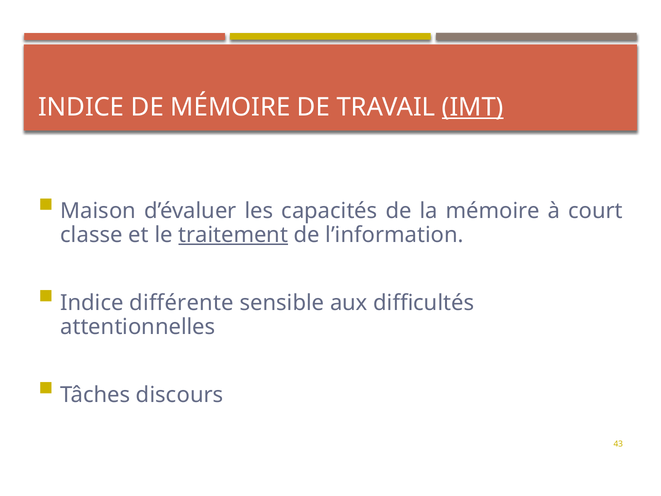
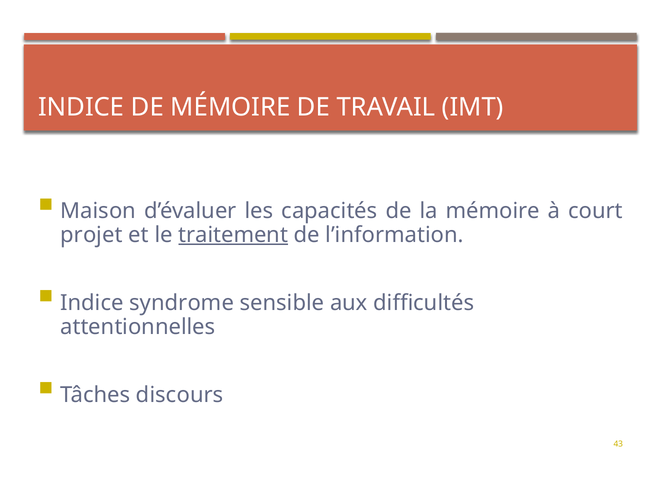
IMT underline: present -> none
classe: classe -> projet
différente: différente -> syndrome
